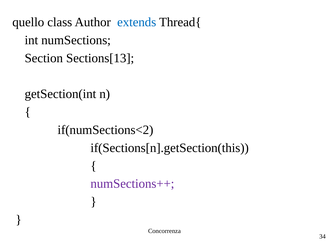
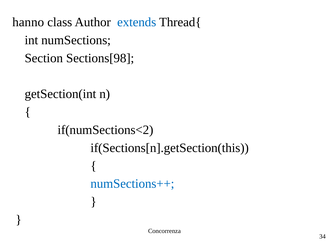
quello: quello -> hanno
Sections[13: Sections[13 -> Sections[98
numSections++ colour: purple -> blue
